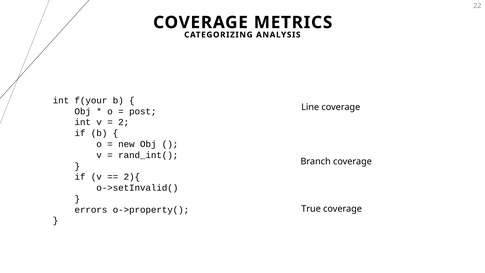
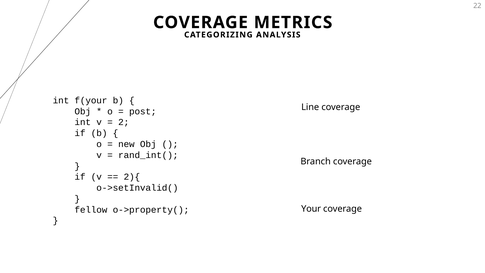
errors: errors -> fellow
True: True -> Your
